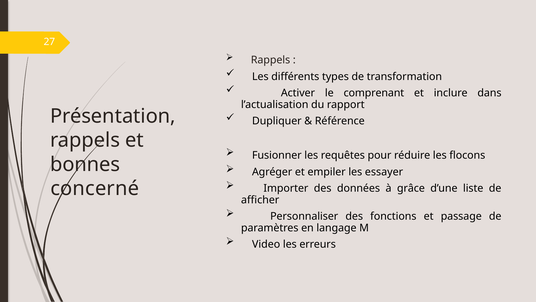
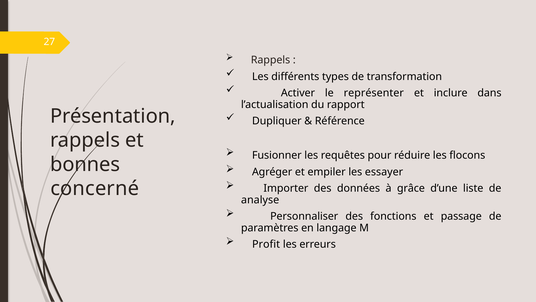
comprenant: comprenant -> représenter
afficher: afficher -> analyse
Video: Video -> Profit
